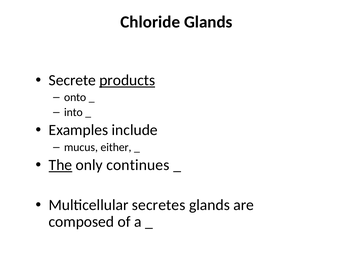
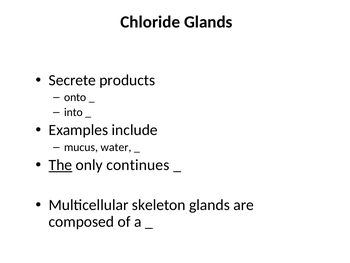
products underline: present -> none
either: either -> water
secretes: secretes -> skeleton
